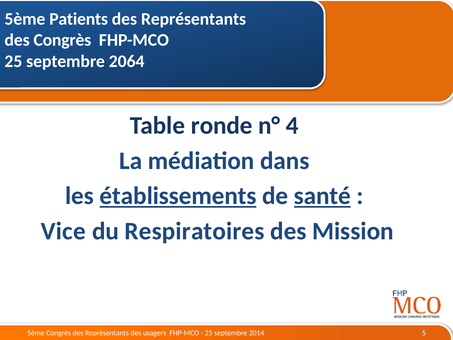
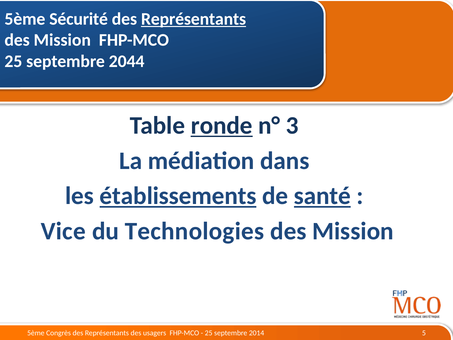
Patients: Patients -> Sécurité
Représentants at (194, 19) underline: none -> present
Congrès at (62, 40): Congrès -> Mission
2064: 2064 -> 2044
ronde underline: none -> present
4: 4 -> 3
Respiratoires: Respiratoires -> Technologies
